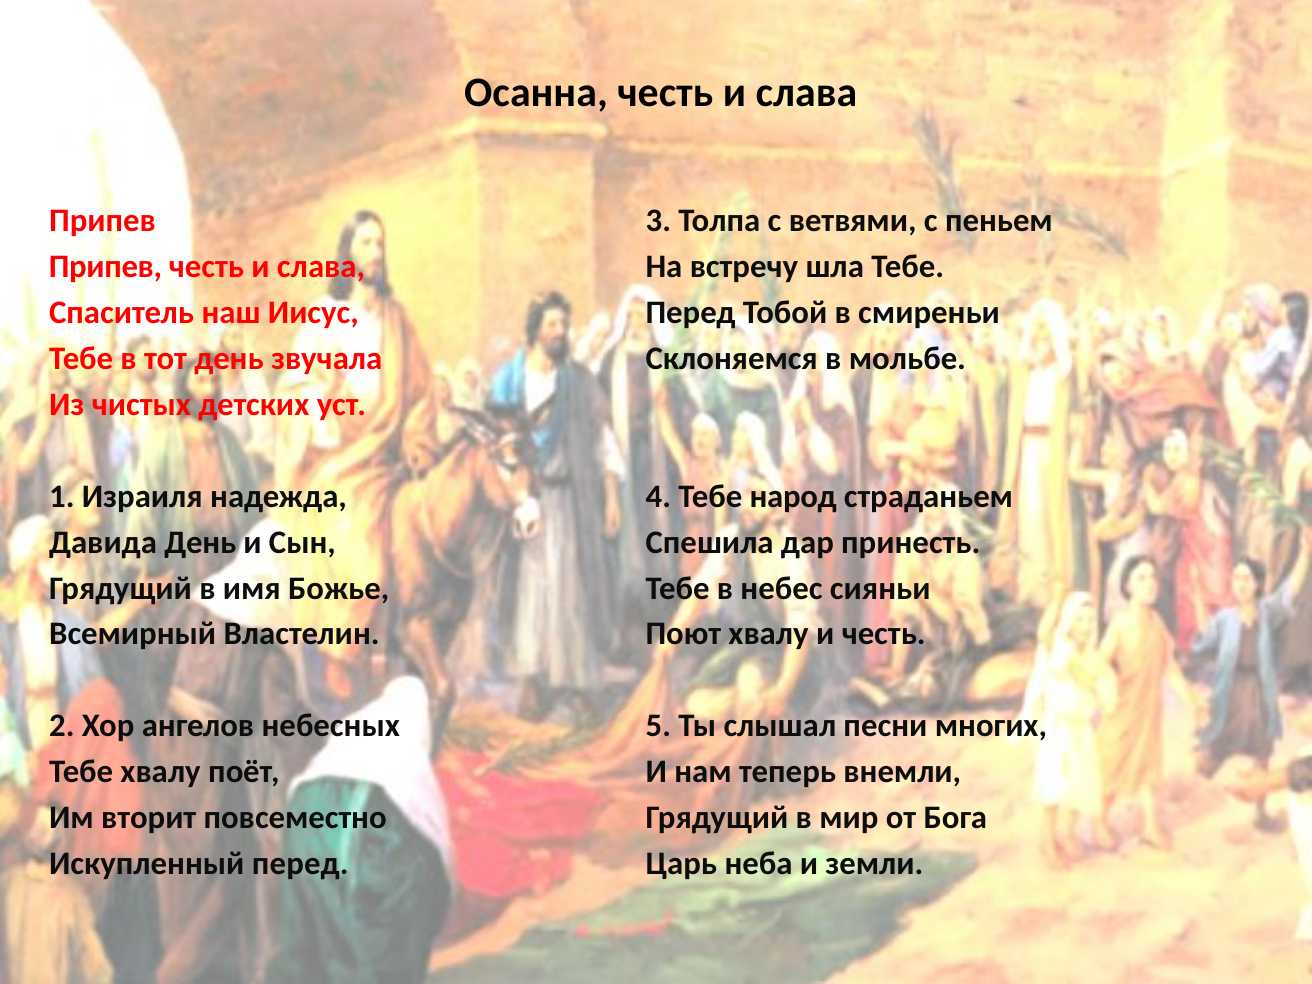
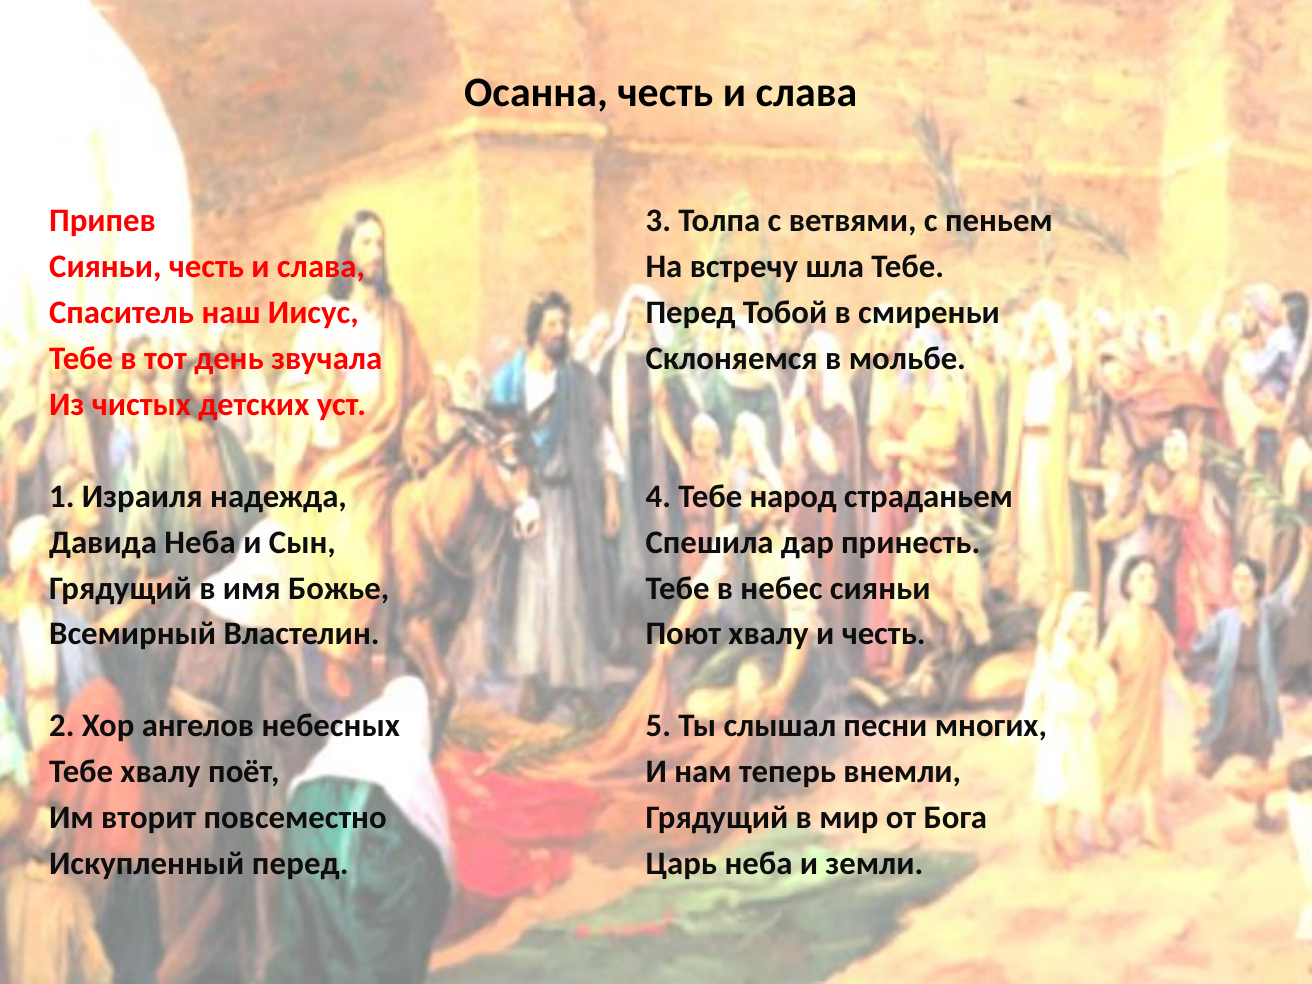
Припев at (105, 267): Припев -> Сияньи
Давида День: День -> Неба
